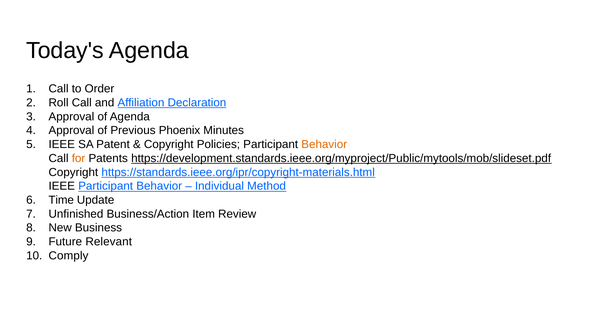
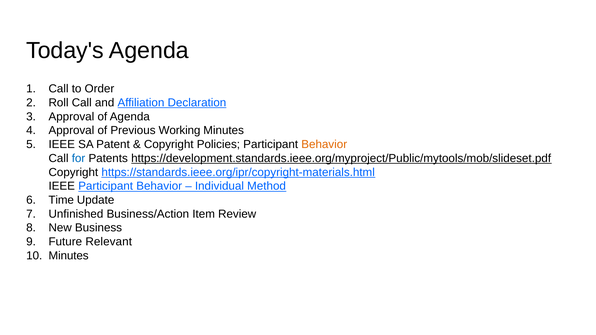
Phoenix: Phoenix -> Working
for colour: orange -> blue
Comply at (68, 256): Comply -> Minutes
